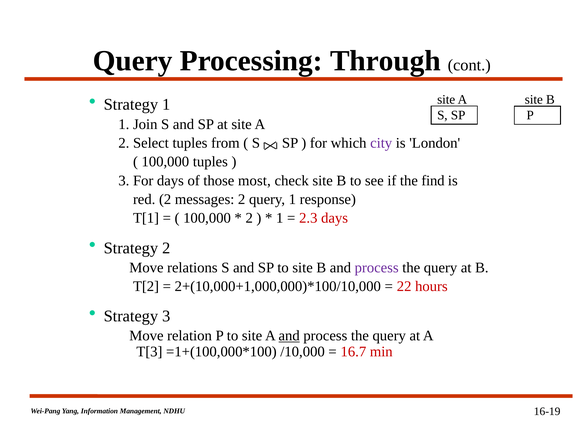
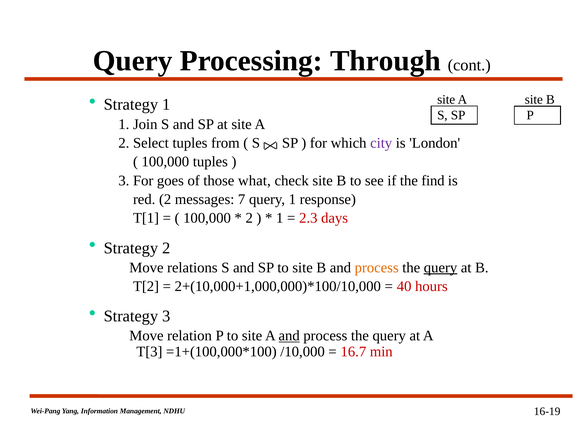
For days: days -> goes
most: most -> what
messages 2: 2 -> 7
process at (377, 268) colour: purple -> orange
query at (441, 268) underline: none -> present
22: 22 -> 40
